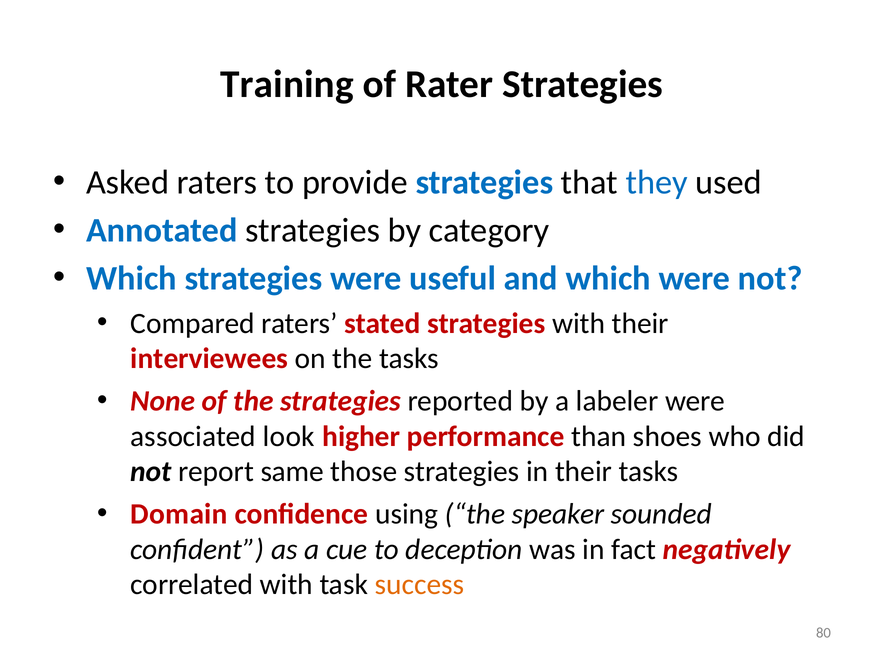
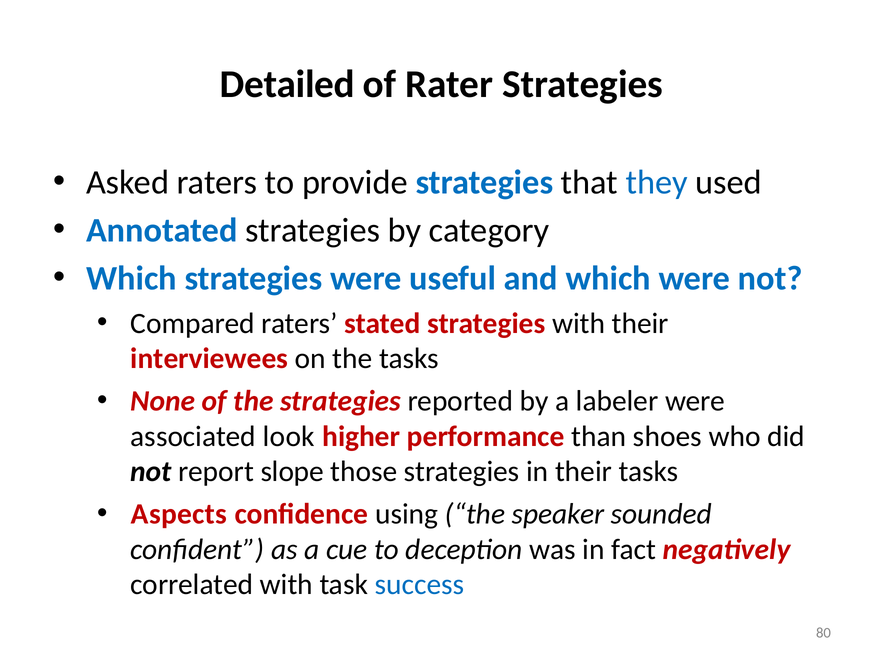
Training: Training -> Detailed
same: same -> slope
Domain: Domain -> Aspects
success colour: orange -> blue
